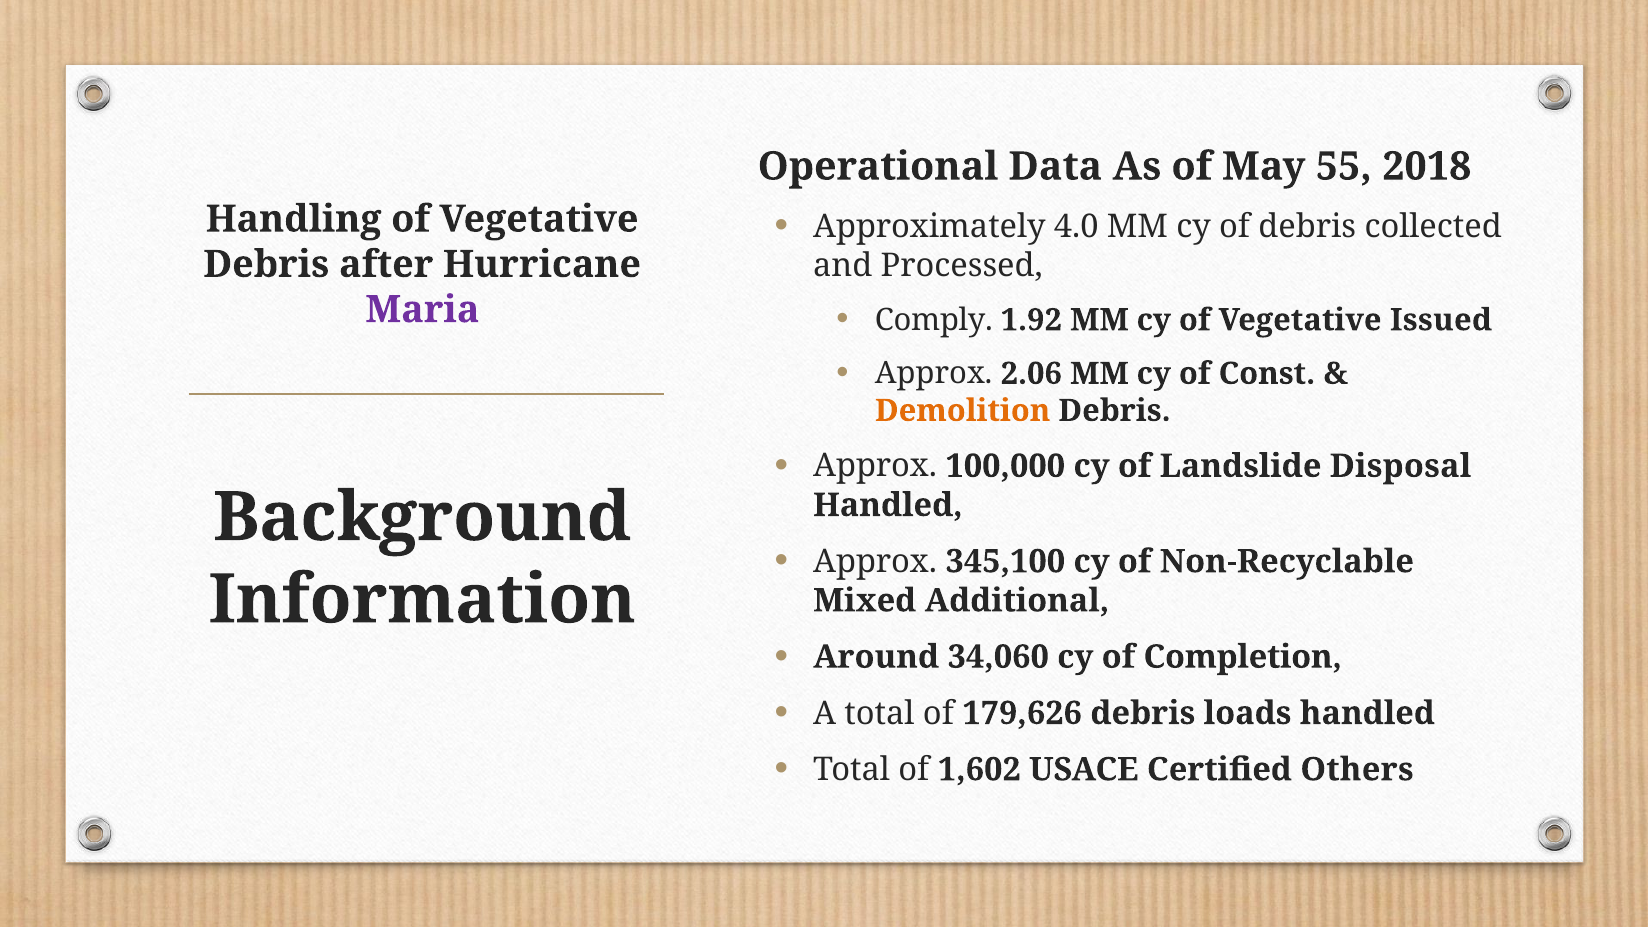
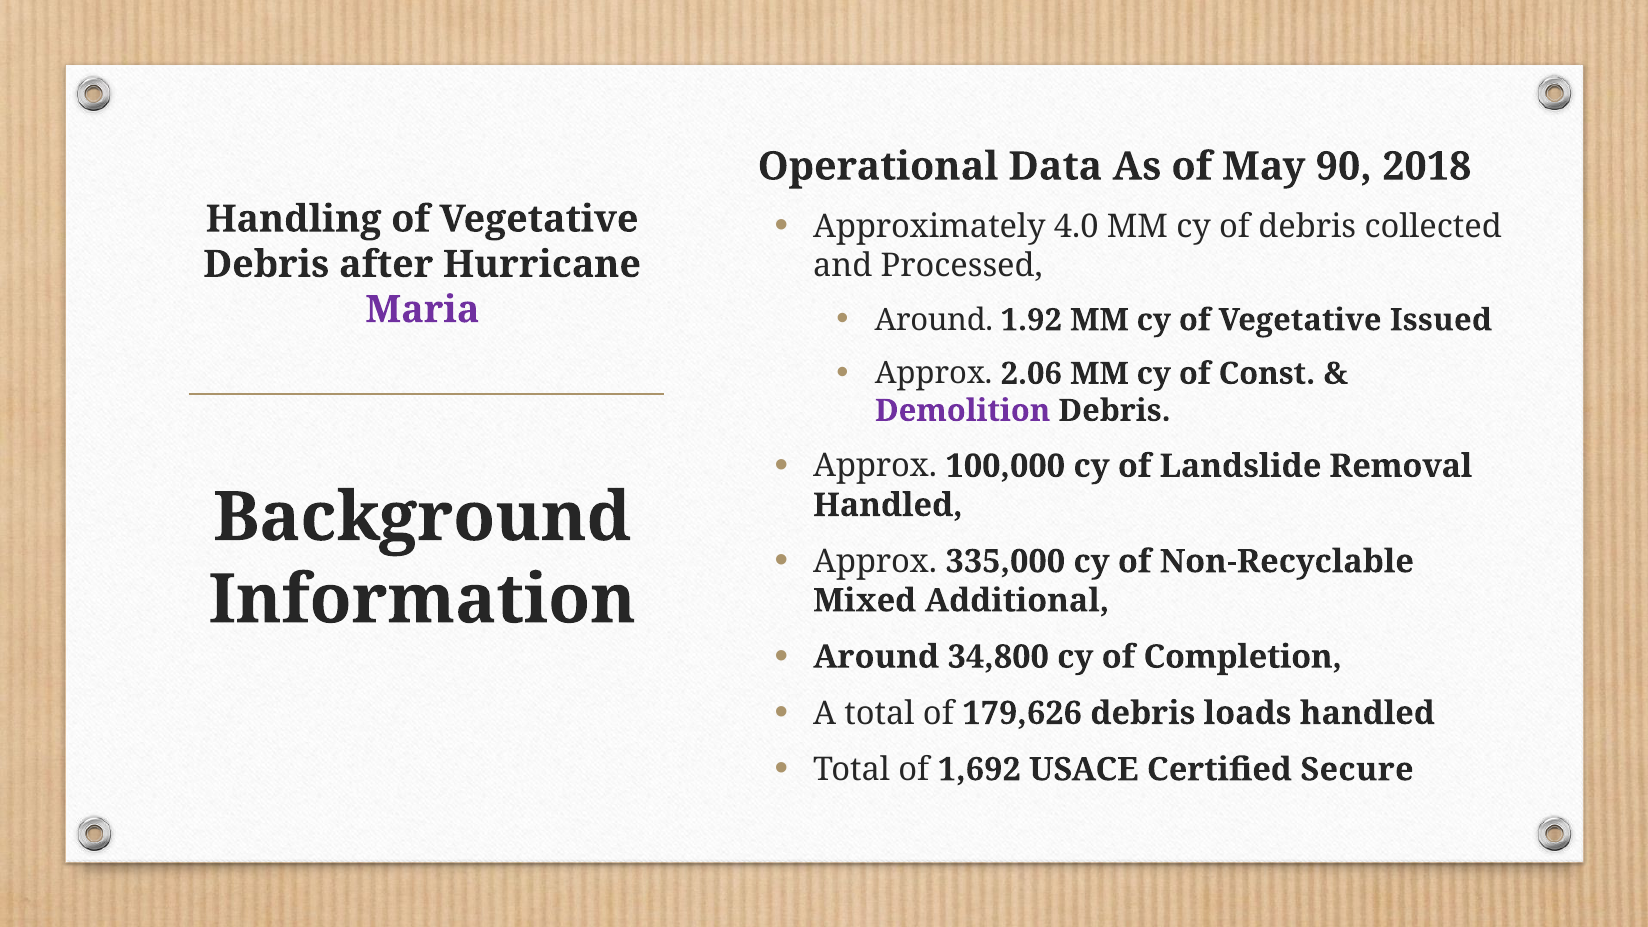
55: 55 -> 90
Comply at (934, 320): Comply -> Around
Demolition colour: orange -> purple
Disposal: Disposal -> Removal
345,100: 345,100 -> 335,000
34,060: 34,060 -> 34,800
1,602: 1,602 -> 1,692
Others: Others -> Secure
